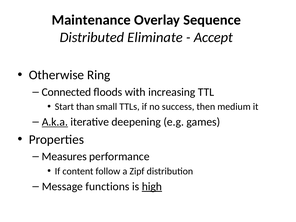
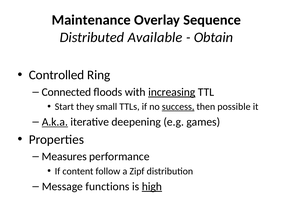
Eliminate: Eliminate -> Available
Accept: Accept -> Obtain
Otherwise: Otherwise -> Controlled
increasing underline: none -> present
than: than -> they
success underline: none -> present
medium: medium -> possible
